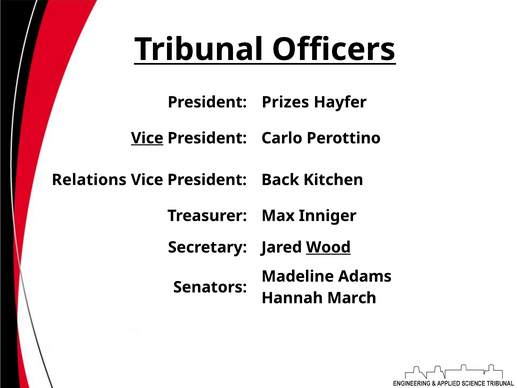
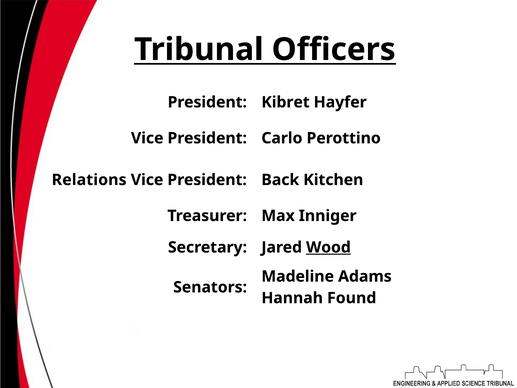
Prizes: Prizes -> Kibret
Vice at (147, 138) underline: present -> none
March: March -> Found
